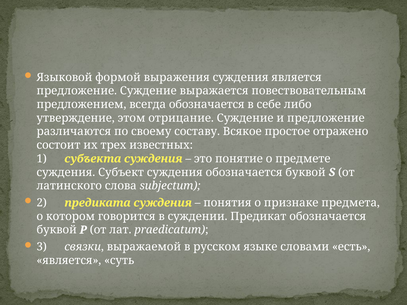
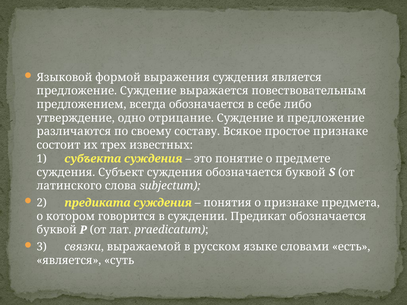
этом: этом -> одно
простое отражено: отражено -> признаке
